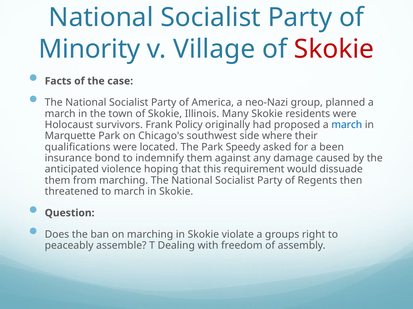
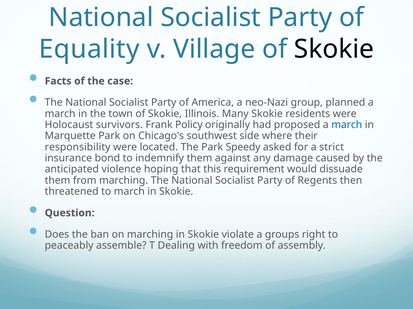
Minority: Minority -> Equality
Skokie at (334, 49) colour: red -> black
qualifications: qualifications -> responsibility
been: been -> strict
